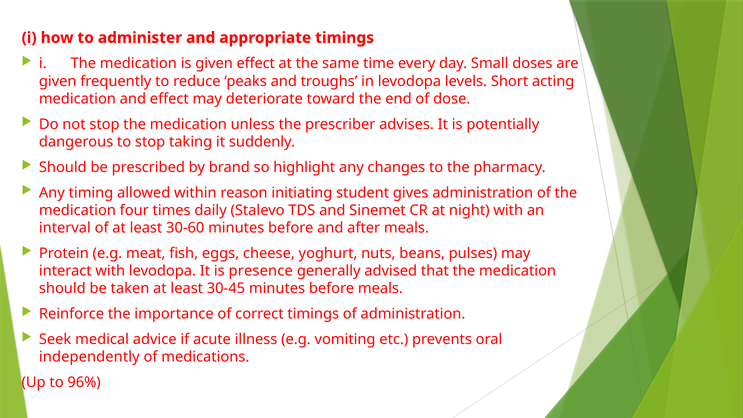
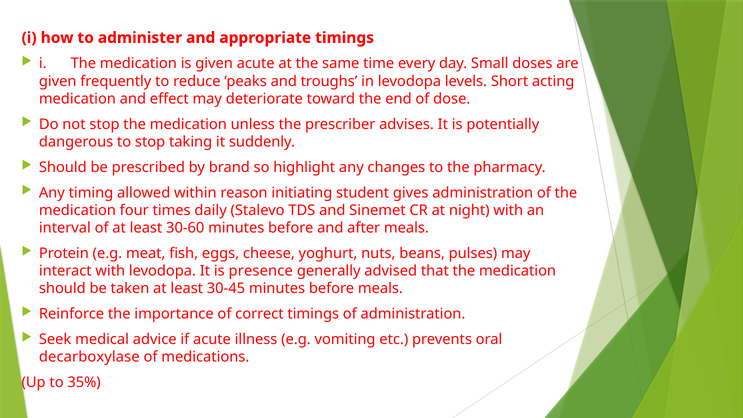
given effect: effect -> acute
independently: independently -> decarboxylase
96%: 96% -> 35%
